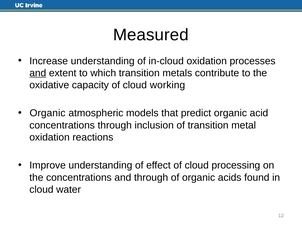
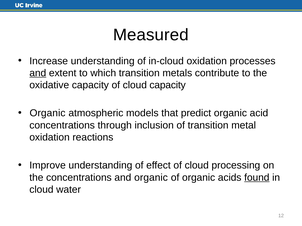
cloud working: working -> capacity
and through: through -> organic
found underline: none -> present
